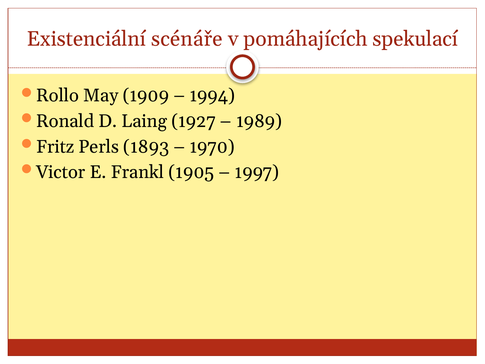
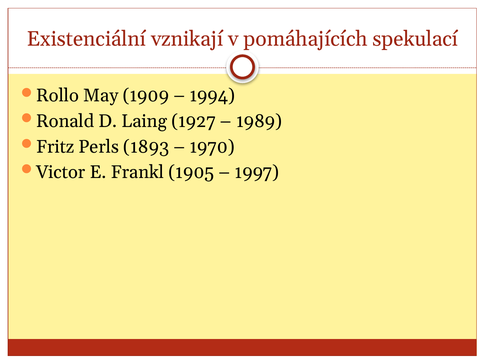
scénáře: scénáře -> vznikají
